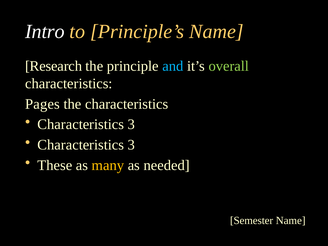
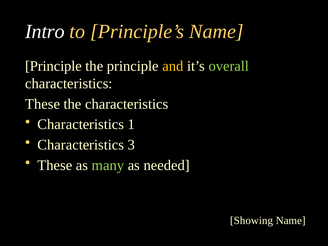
Research at (54, 66): Research -> Principle
and colour: light blue -> yellow
Pages at (42, 104): Pages -> These
3 at (131, 124): 3 -> 1
many colour: yellow -> light green
Semester: Semester -> Showing
